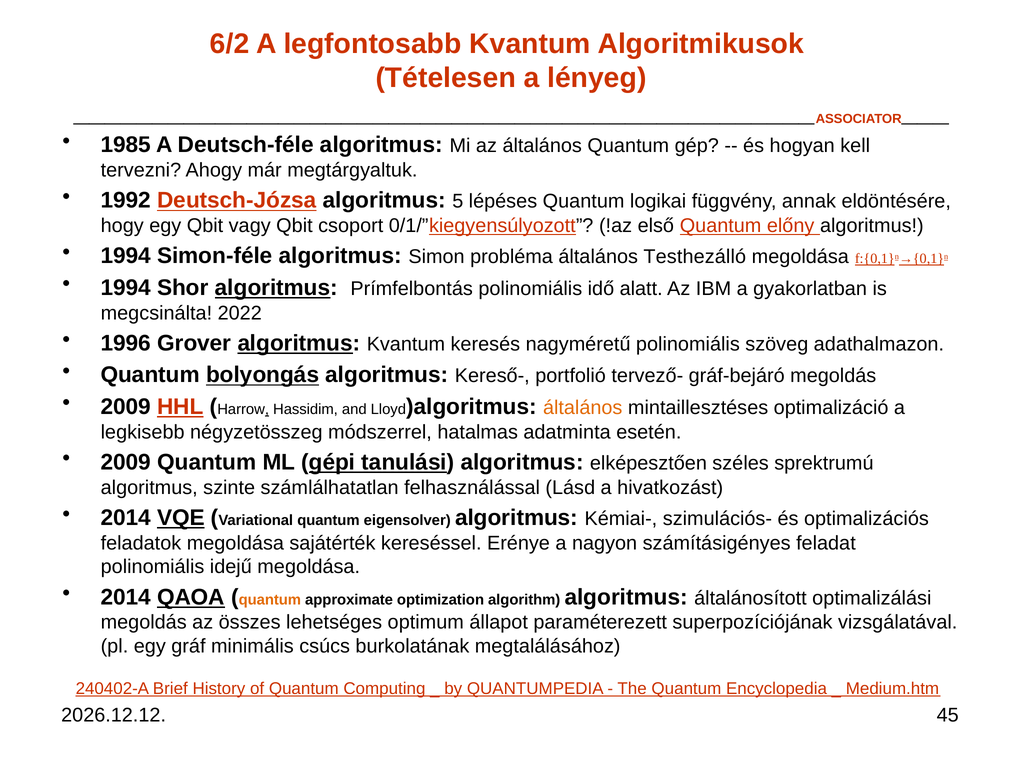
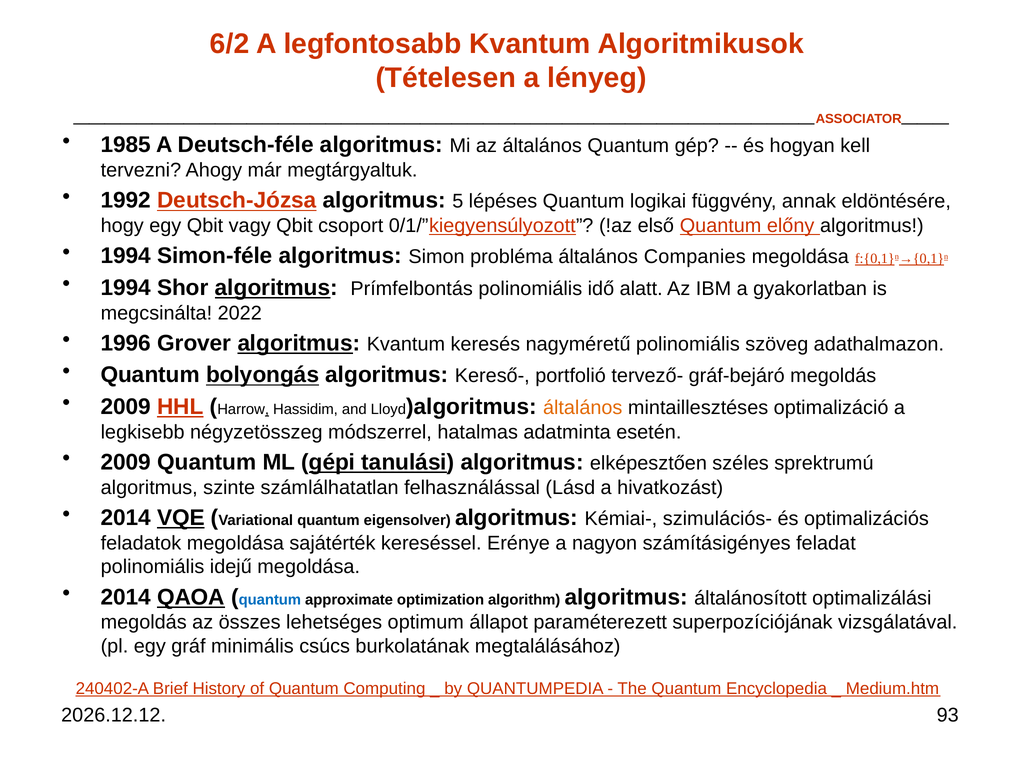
Testhezálló: Testhezálló -> Companies
quantum at (270, 600) colour: orange -> blue
45: 45 -> 93
